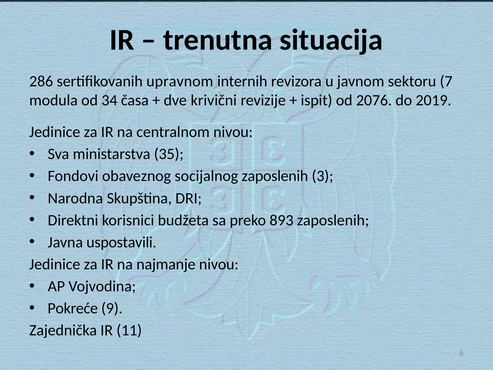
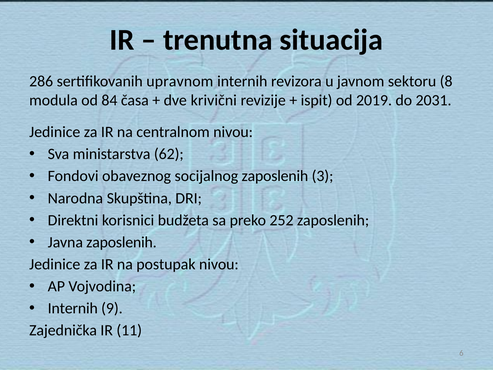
7: 7 -> 8
34: 34 -> 84
2076: 2076 -> 2019
2019: 2019 -> 2031
35: 35 -> 62
893: 893 -> 252
Javna uspostavili: uspostavili -> zaposlenih
najmanje: najmanje -> postupak
Pokreće at (73, 308): Pokreće -> Internih
